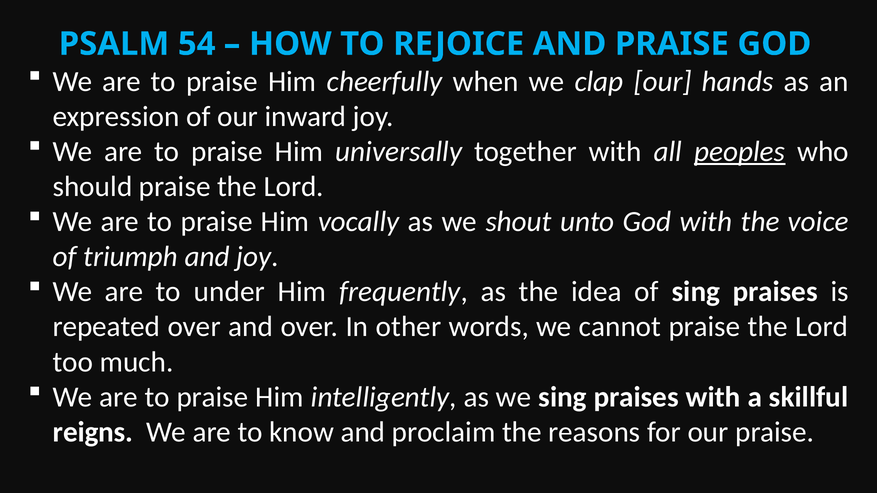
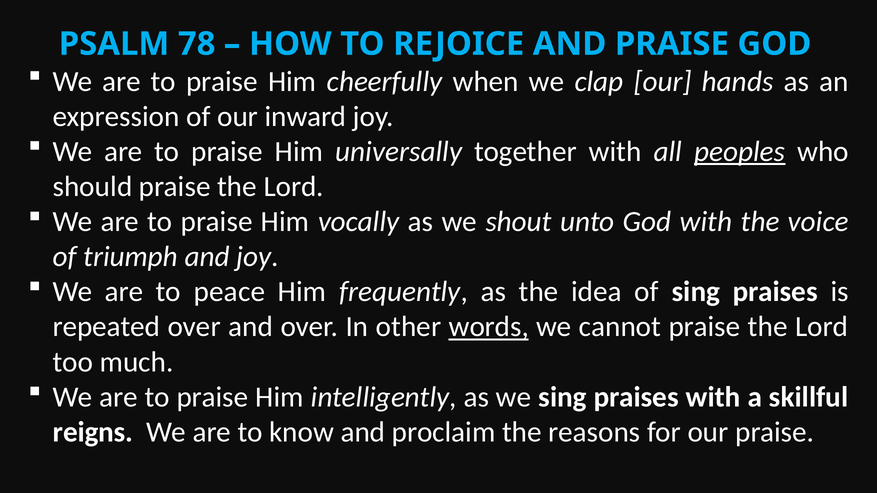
54: 54 -> 78
under: under -> peace
words underline: none -> present
